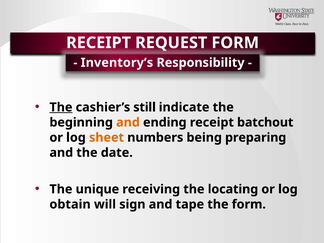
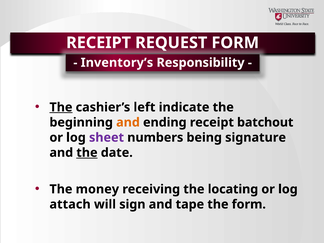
still: still -> left
sheet colour: orange -> purple
preparing: preparing -> signature
the at (87, 153) underline: none -> present
unique: unique -> money
obtain: obtain -> attach
